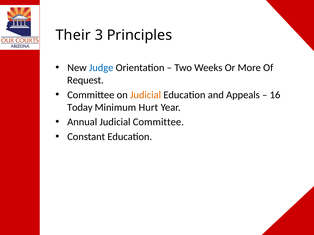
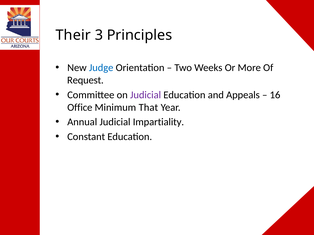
Judicial at (146, 95) colour: orange -> purple
Today: Today -> Office
Hurt: Hurt -> That
Judicial Committee: Committee -> Impartiality
